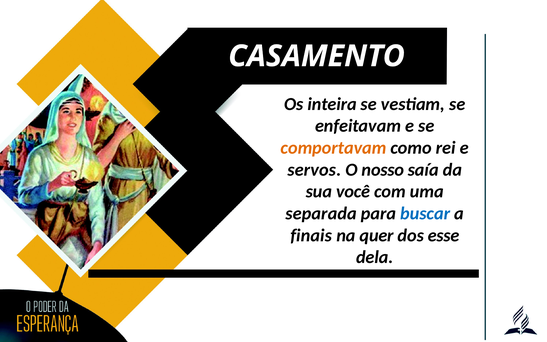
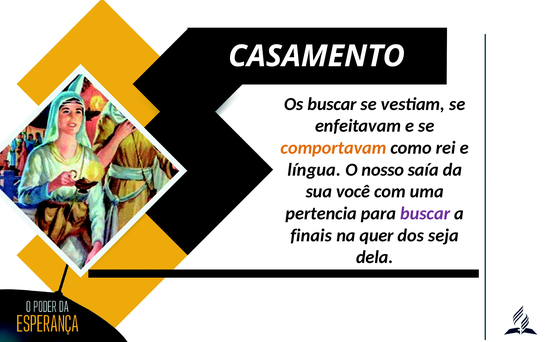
Os inteira: inteira -> buscar
servos: servos -> língua
separada: separada -> pertencia
buscar at (425, 213) colour: blue -> purple
esse: esse -> seja
